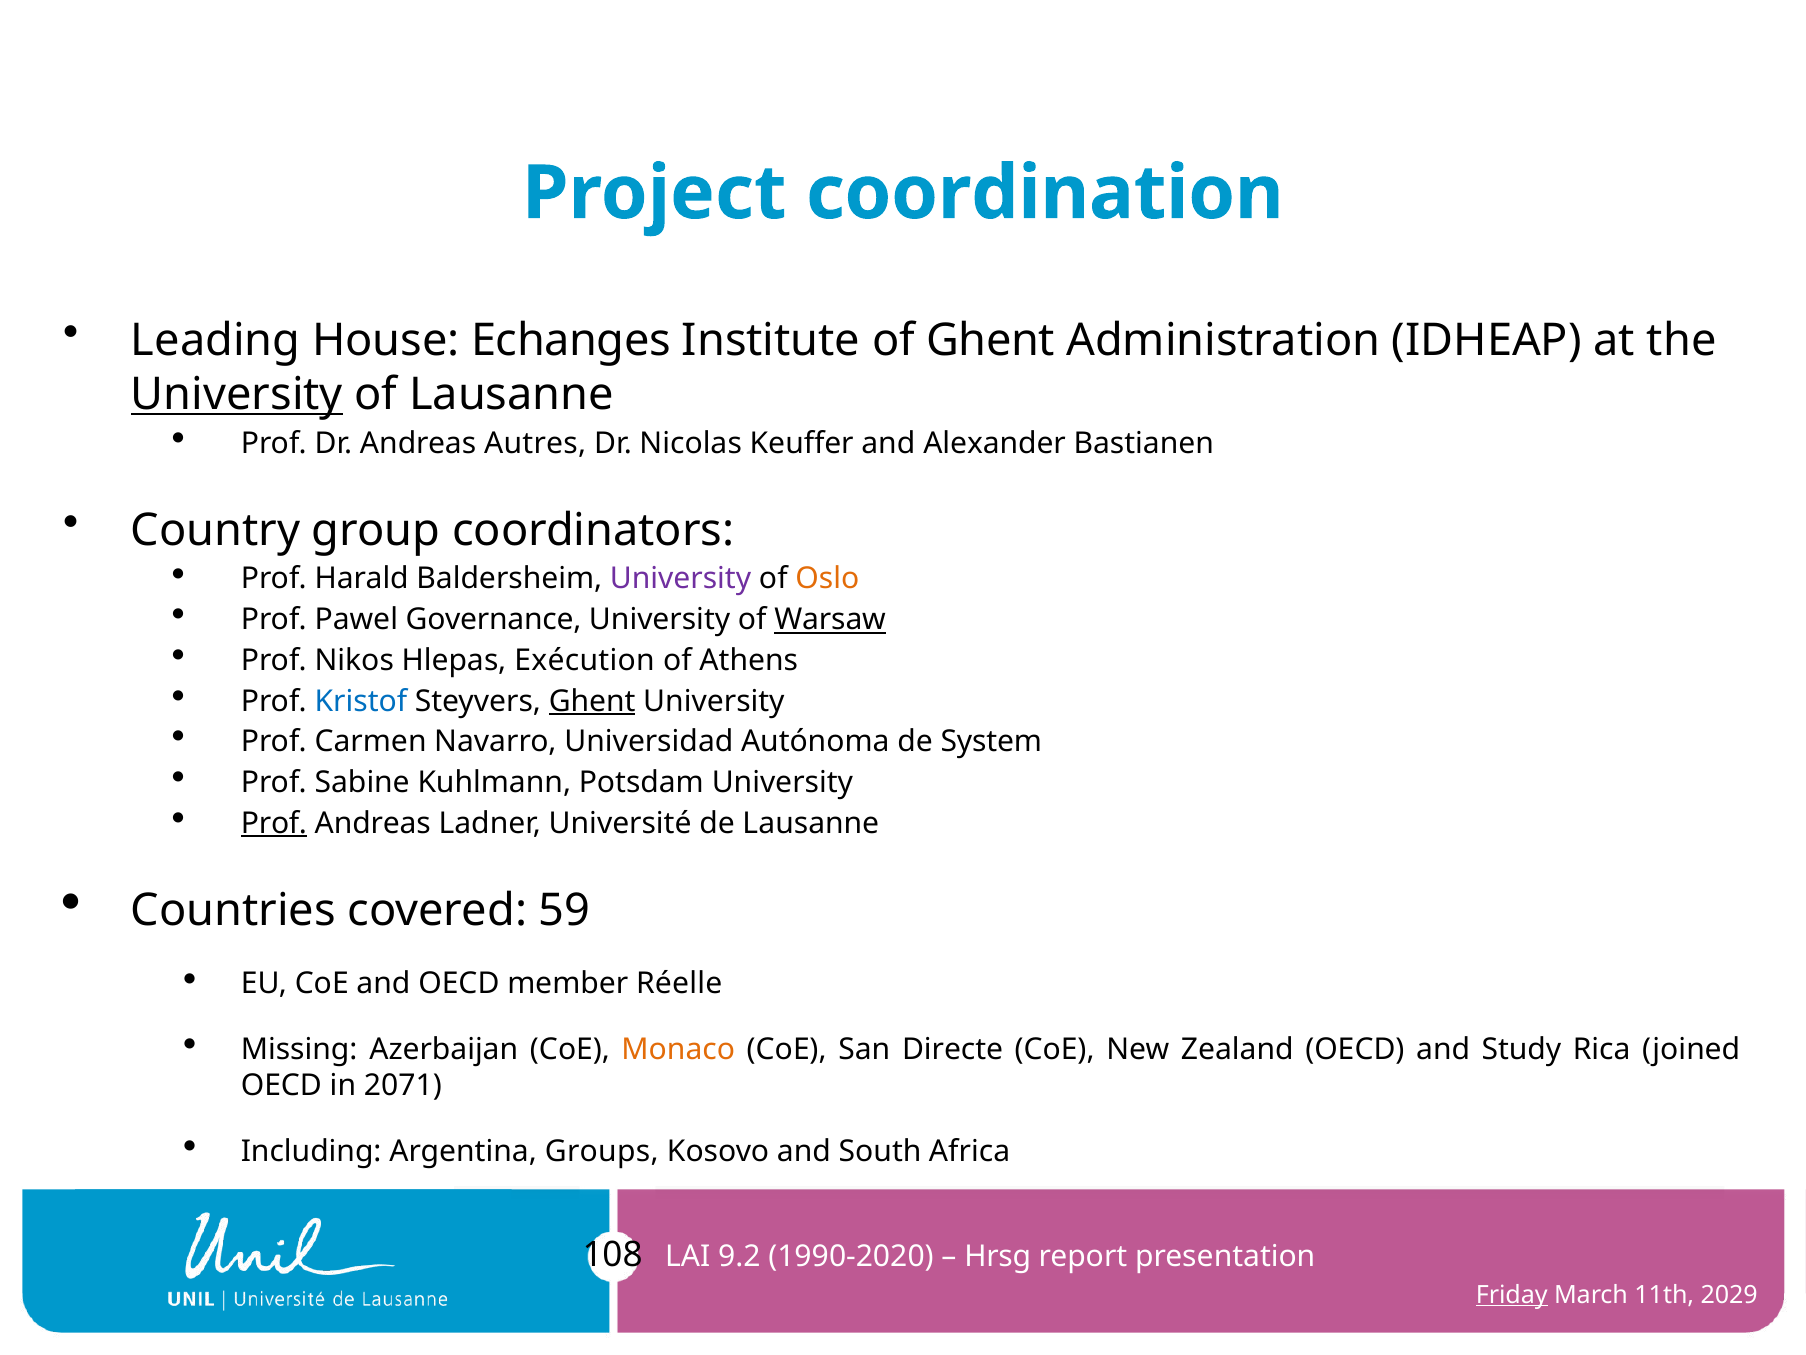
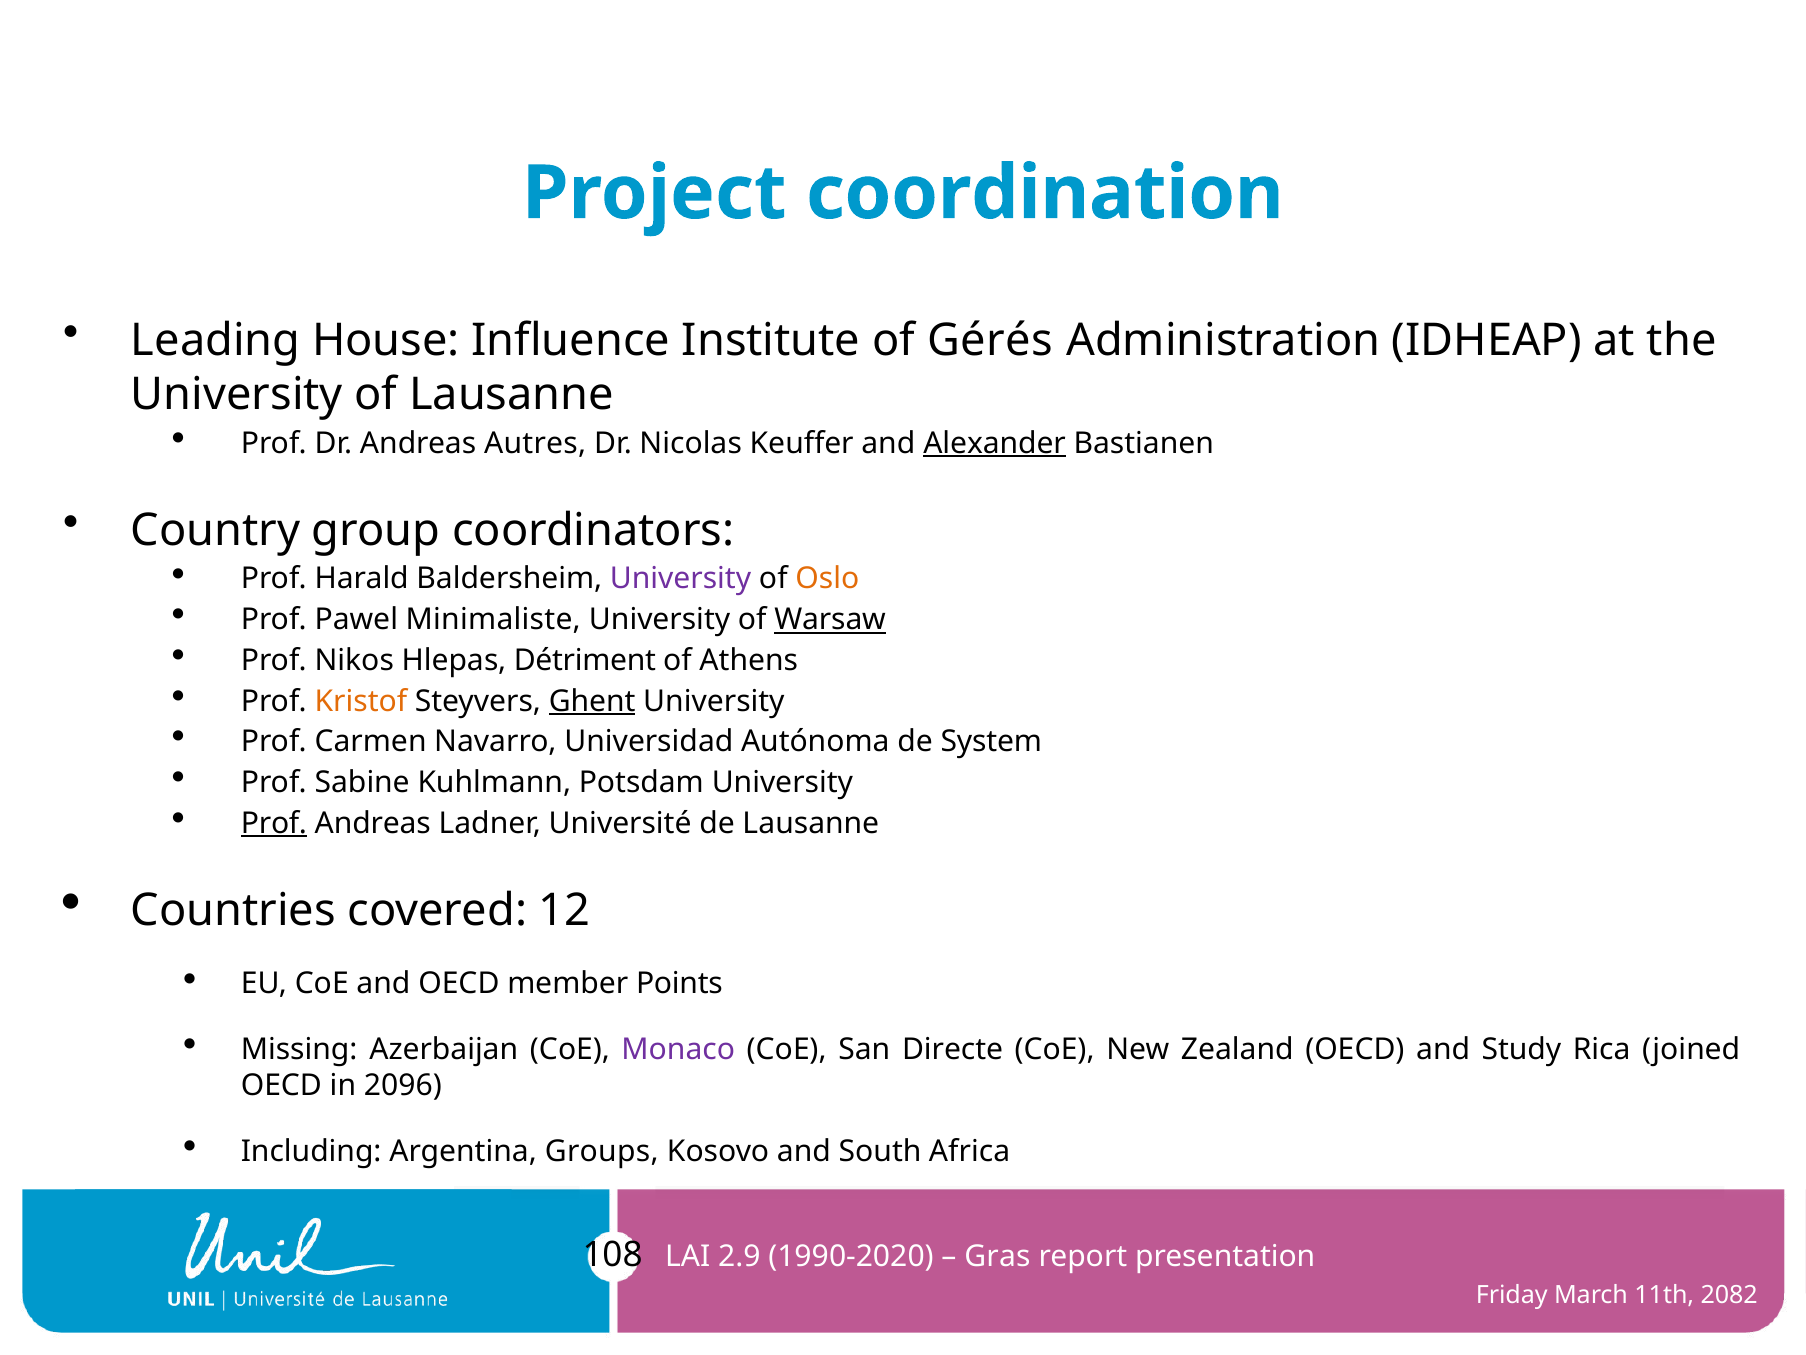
Echanges: Echanges -> Influence
of Ghent: Ghent -> Gérés
University at (237, 394) underline: present -> none
Alexander underline: none -> present
Governance: Governance -> Minimaliste
Exécution: Exécution -> Détriment
Kristof colour: blue -> orange
59: 59 -> 12
Réelle: Réelle -> Points
Monaco colour: orange -> purple
2071: 2071 -> 2096
9.2: 9.2 -> 2.9
Hrsg: Hrsg -> Gras
Friday underline: present -> none
2029: 2029 -> 2082
